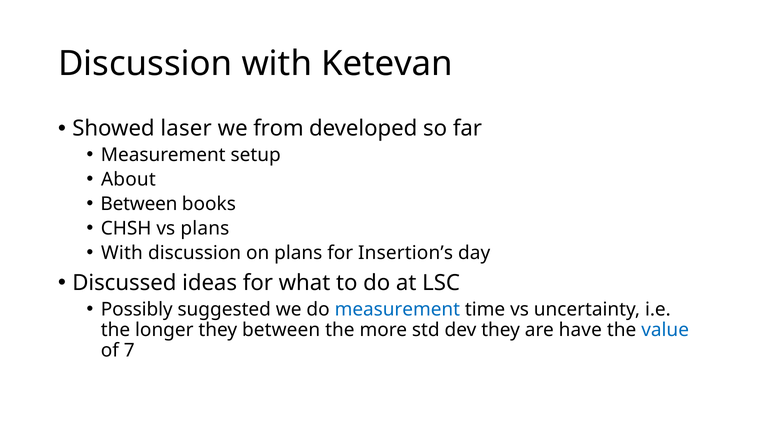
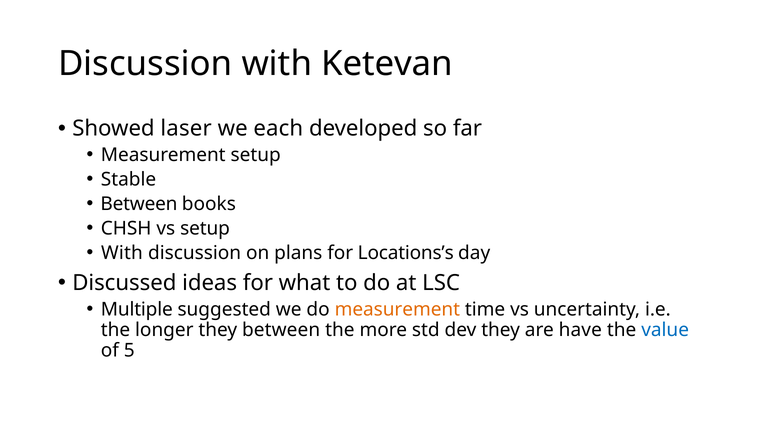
from: from -> each
About: About -> Stable
vs plans: plans -> setup
Insertion’s: Insertion’s -> Locations’s
Possibly: Possibly -> Multiple
measurement at (397, 309) colour: blue -> orange
7: 7 -> 5
